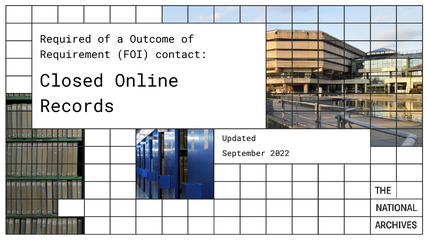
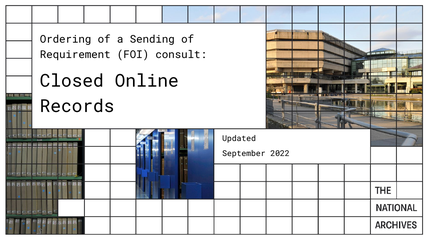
Required: Required -> Ordering
Outcome: Outcome -> Sending
contact: contact -> consult
